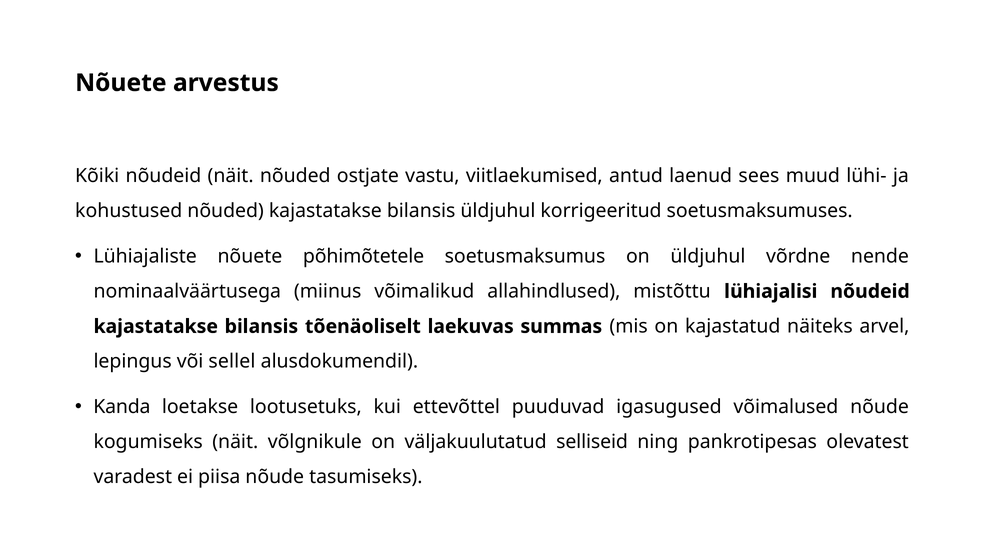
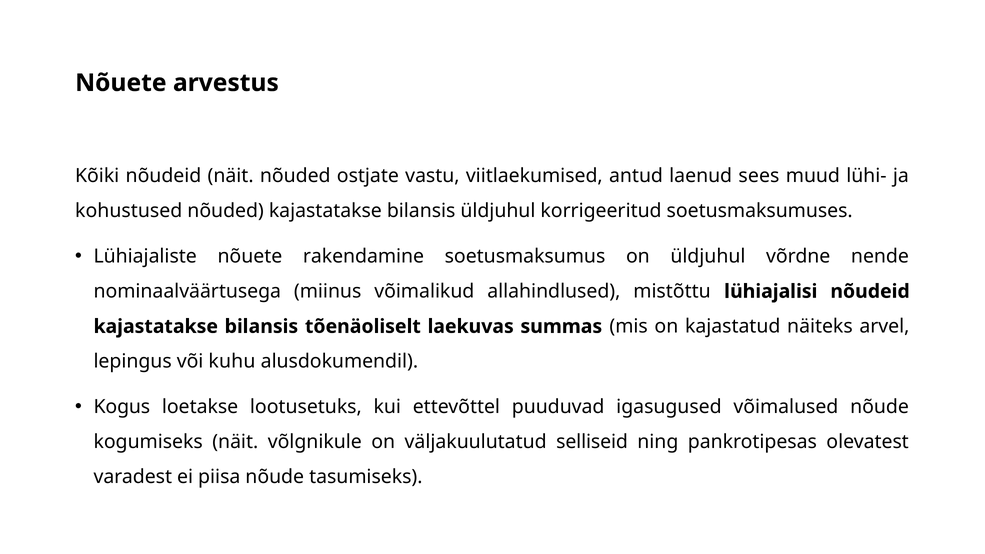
põhimõtetele: põhimõtetele -> rakendamine
sellel: sellel -> kuhu
Kanda: Kanda -> Kogus
